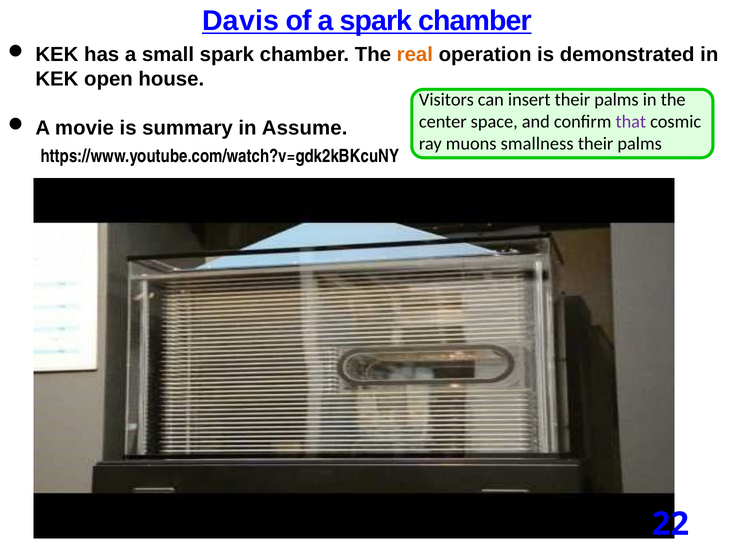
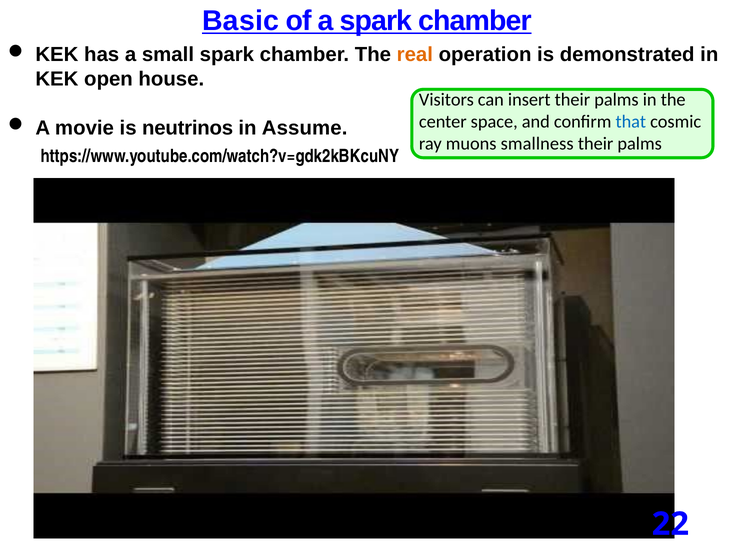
Davis: Davis -> Basic
that colour: purple -> blue
summary: summary -> neutrinos
